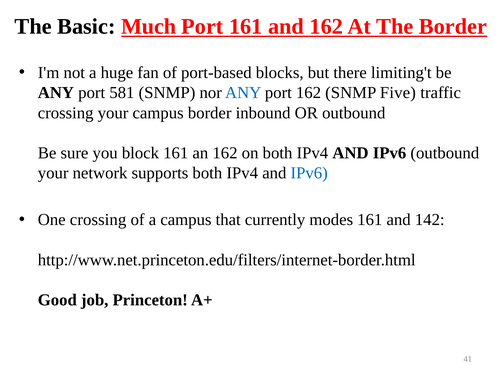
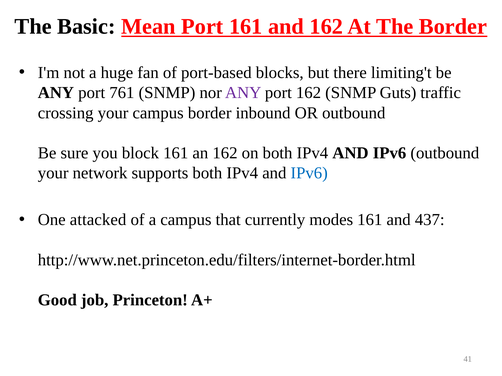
Much: Much -> Mean
581: 581 -> 761
ANY at (243, 93) colour: blue -> purple
Five: Five -> Guts
One crossing: crossing -> attacked
142: 142 -> 437
